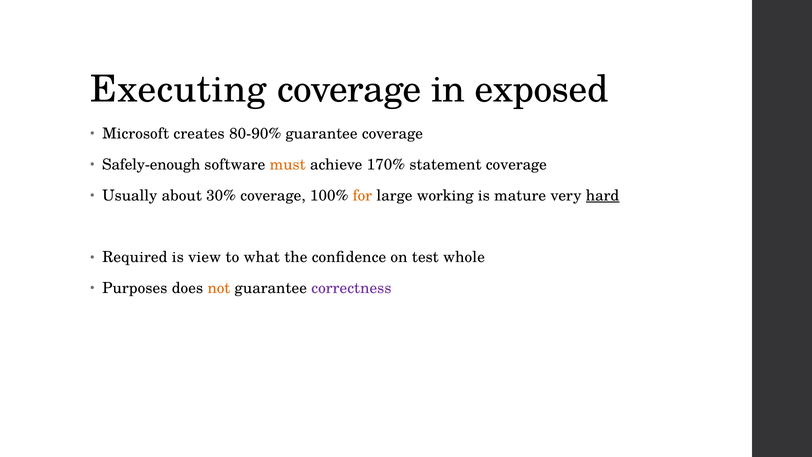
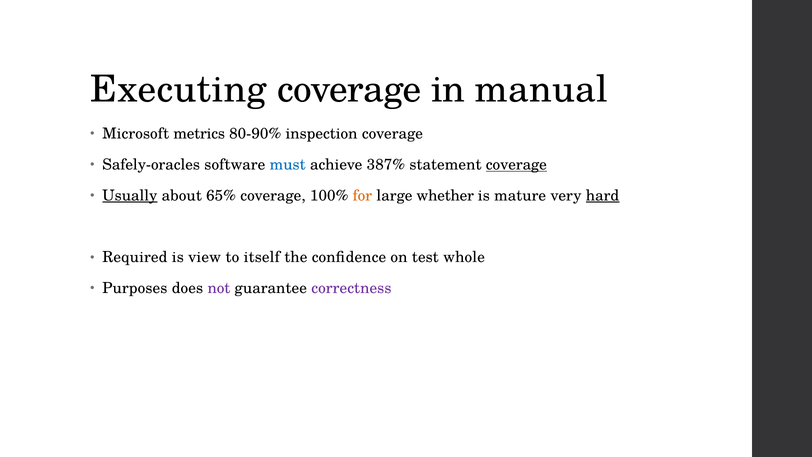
exposed: exposed -> manual
creates: creates -> metrics
80-90% guarantee: guarantee -> inspection
Safely-enough: Safely-enough -> Safely-oracles
must colour: orange -> blue
170%: 170% -> 387%
coverage at (516, 165) underline: none -> present
Usually underline: none -> present
30%: 30% -> 65%
working: working -> whether
what: what -> itself
not colour: orange -> purple
